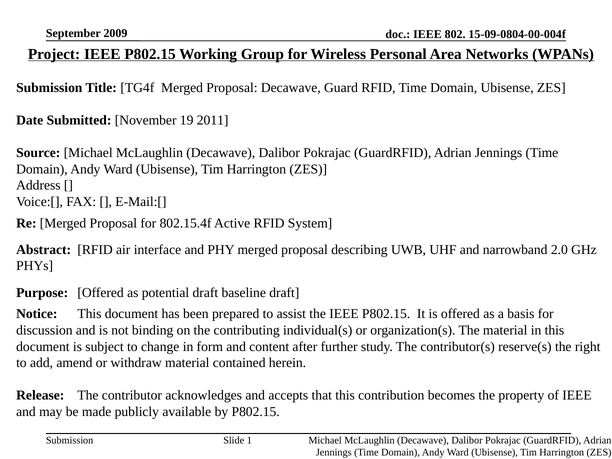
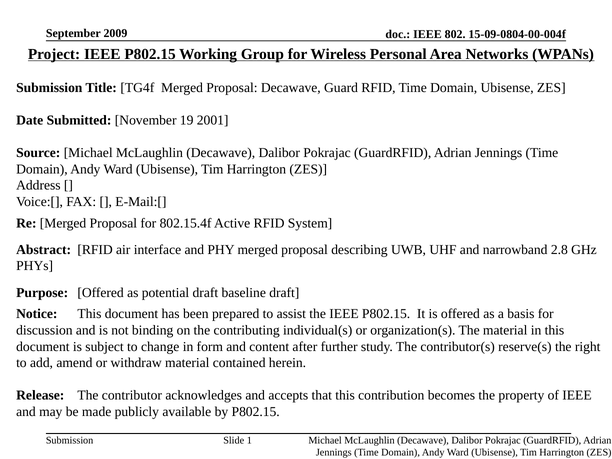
2011: 2011 -> 2001
2.0: 2.0 -> 2.8
